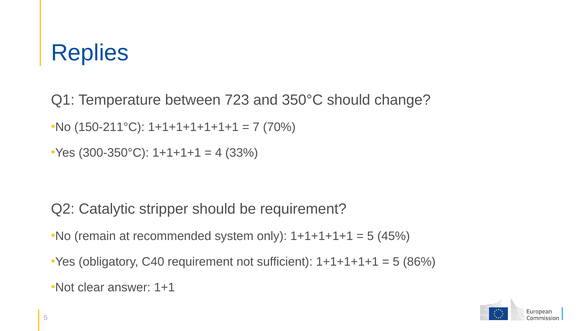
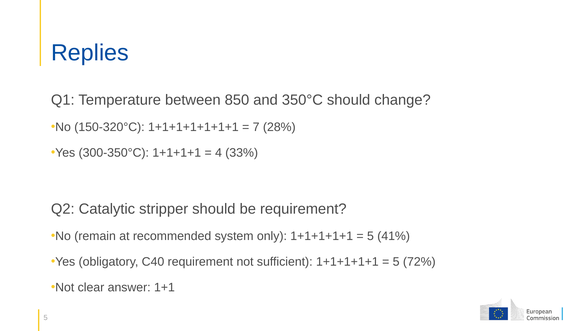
723: 723 -> 850
150-211°C: 150-211°C -> 150-320°C
70%: 70% -> 28%
45%: 45% -> 41%
86%: 86% -> 72%
